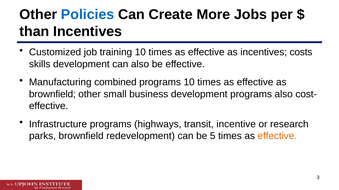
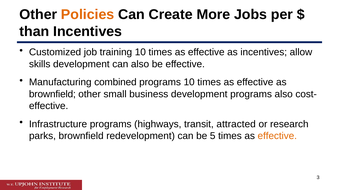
Policies colour: blue -> orange
costs: costs -> allow
incentive: incentive -> attracted
